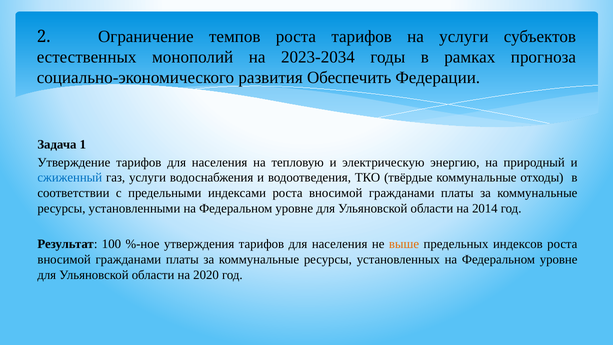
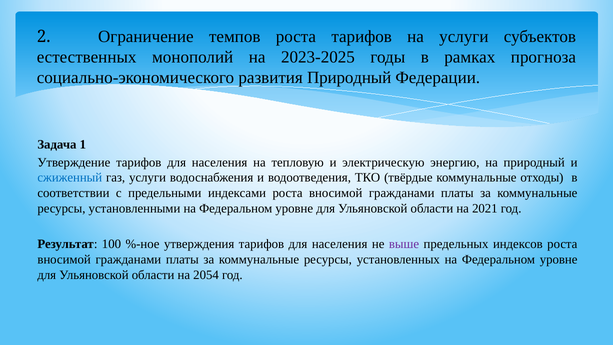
2023-2034: 2023-2034 -> 2023-2025
развития Обеспечить: Обеспечить -> Природный
2014: 2014 -> 2021
выше colour: orange -> purple
2020: 2020 -> 2054
